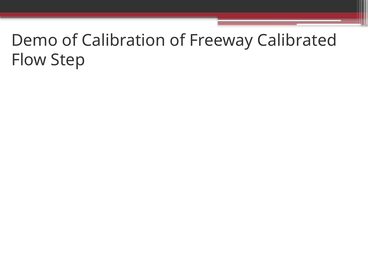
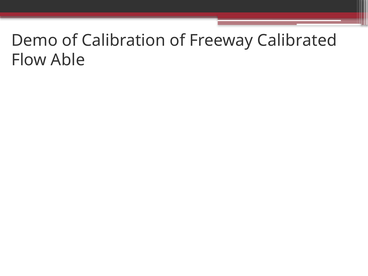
Step: Step -> Able
